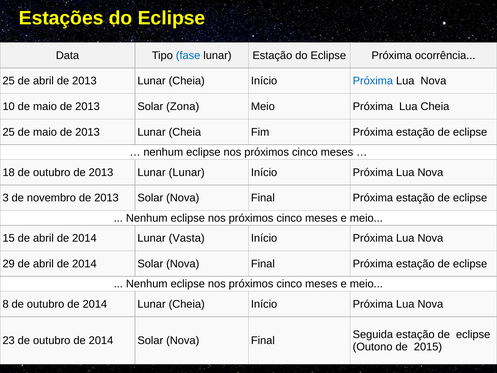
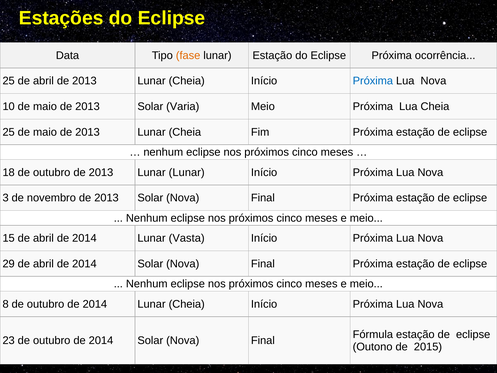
fase colour: blue -> orange
Zona: Zona -> Varia
Seguida: Seguida -> Fórmula
